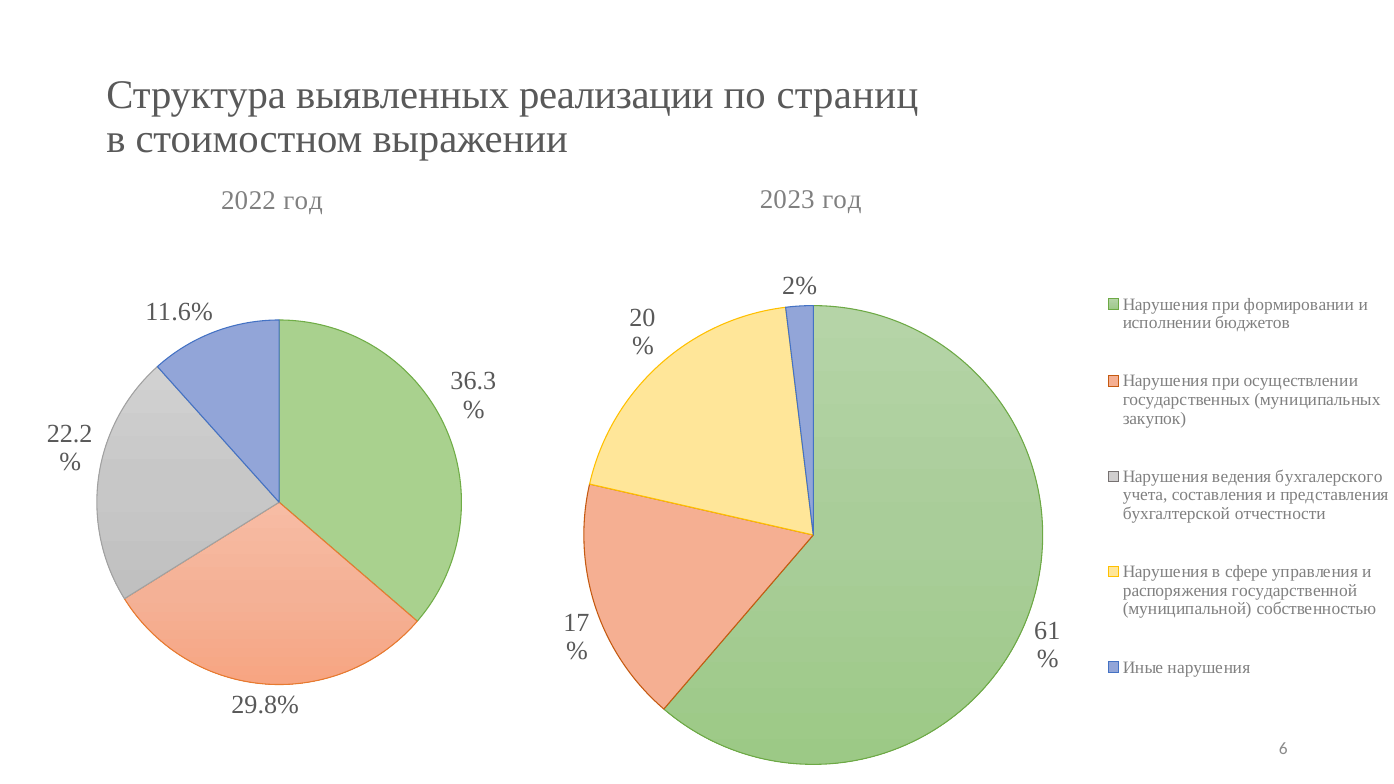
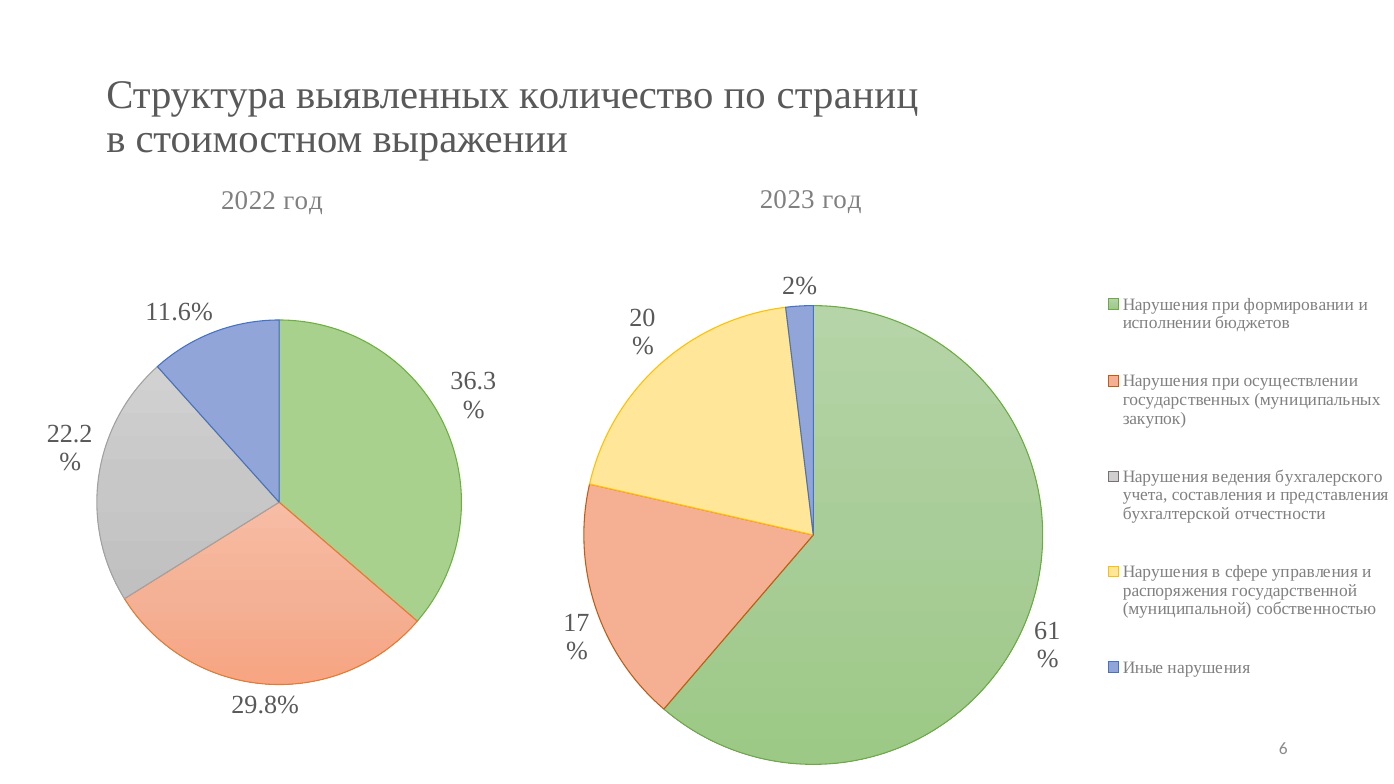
реализации: реализации -> количество
